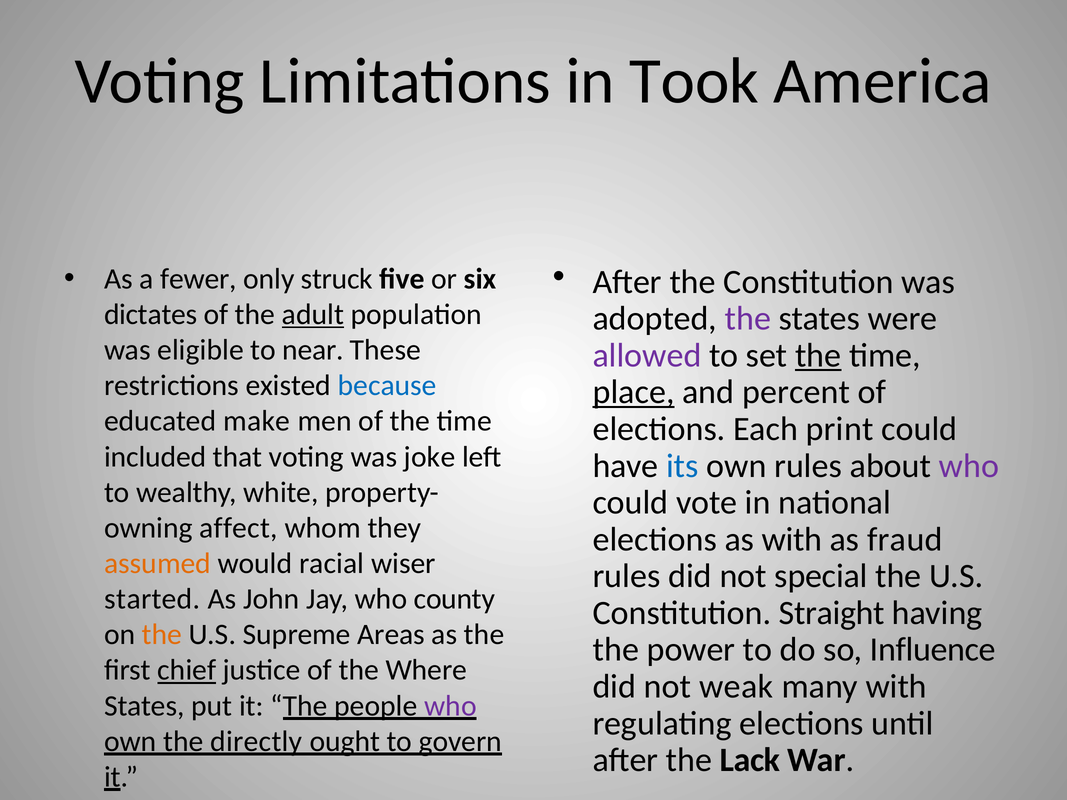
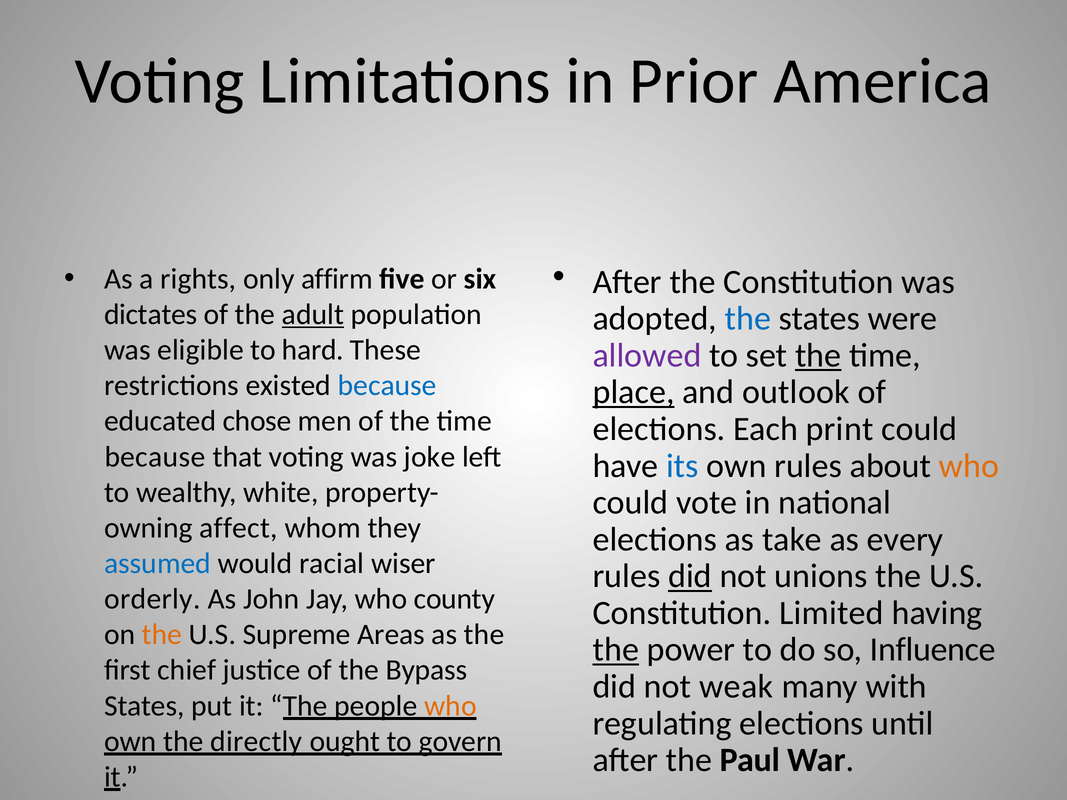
Took: Took -> Prior
fewer: fewer -> rights
struck: struck -> affirm
the at (748, 319) colour: purple -> blue
near: near -> hard
percent: percent -> outlook
make: make -> chose
included at (155, 457): included -> because
who at (969, 466) colour: purple -> orange
as with: with -> take
fraud: fraud -> every
assumed colour: orange -> blue
did at (690, 576) underline: none -> present
special: special -> unions
started: started -> orderly
Straight: Straight -> Limited
the at (616, 650) underline: none -> present
chief underline: present -> none
Where: Where -> Bypass
who at (450, 706) colour: purple -> orange
Lack: Lack -> Paul
